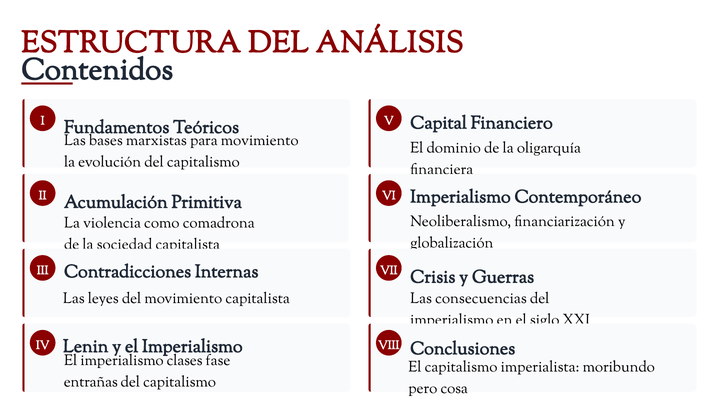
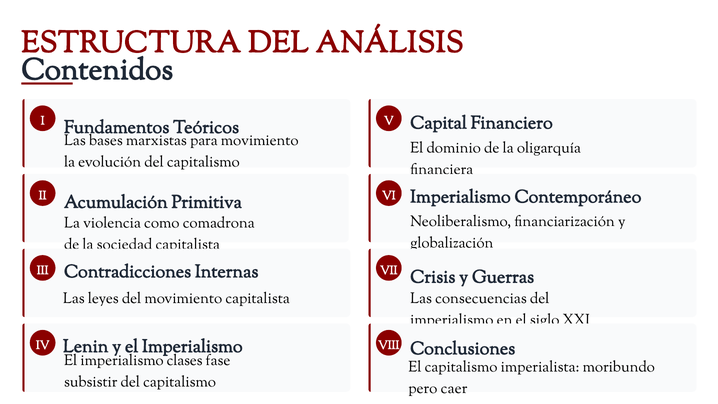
entrañas: entrañas -> subsistir
cosa: cosa -> caer
